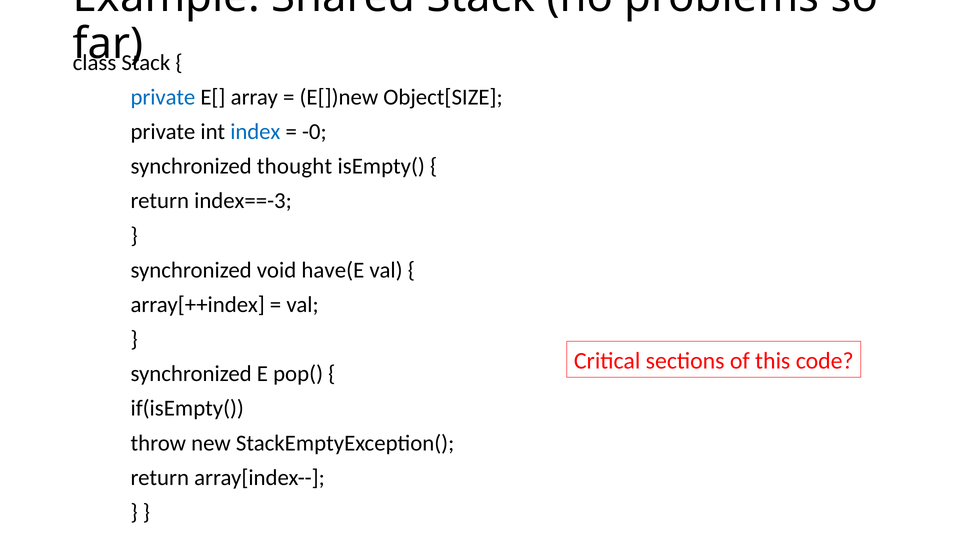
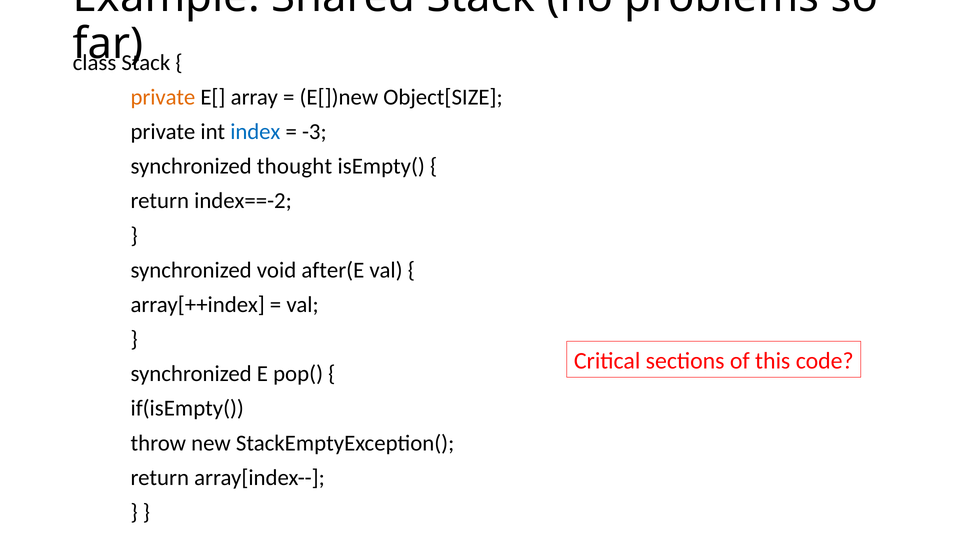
private at (163, 97) colour: blue -> orange
-0: -0 -> -3
index==-3: index==-3 -> index==-2
have(E: have(E -> after(E
